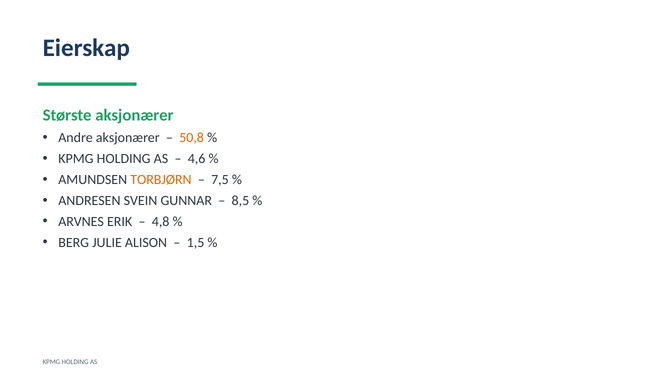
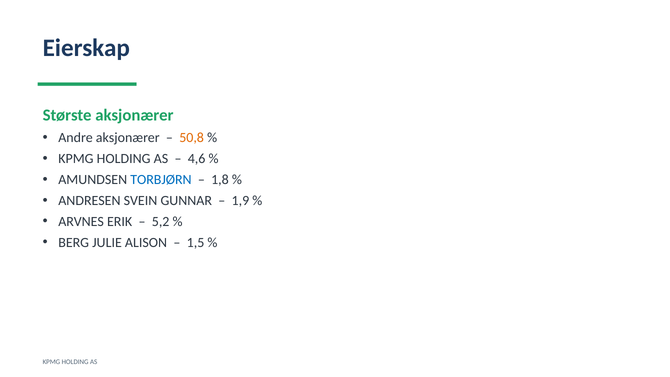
TORBJØRN colour: orange -> blue
7,5: 7,5 -> 1,8
8,5: 8,5 -> 1,9
4,8: 4,8 -> 5,2
